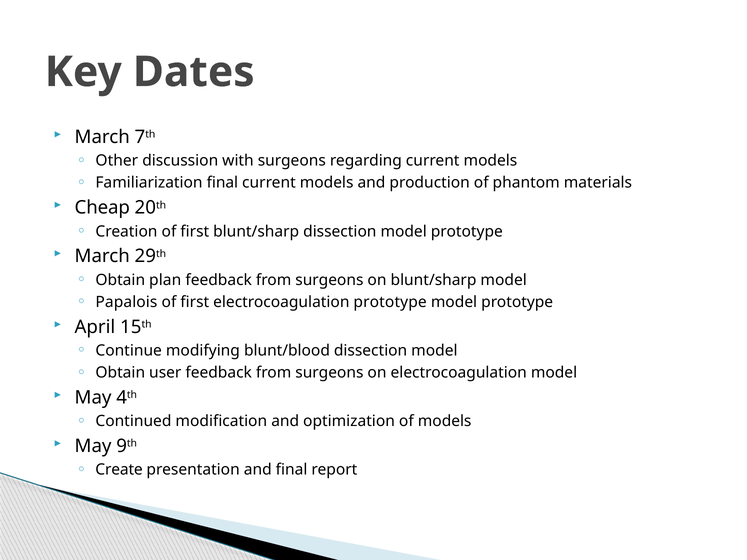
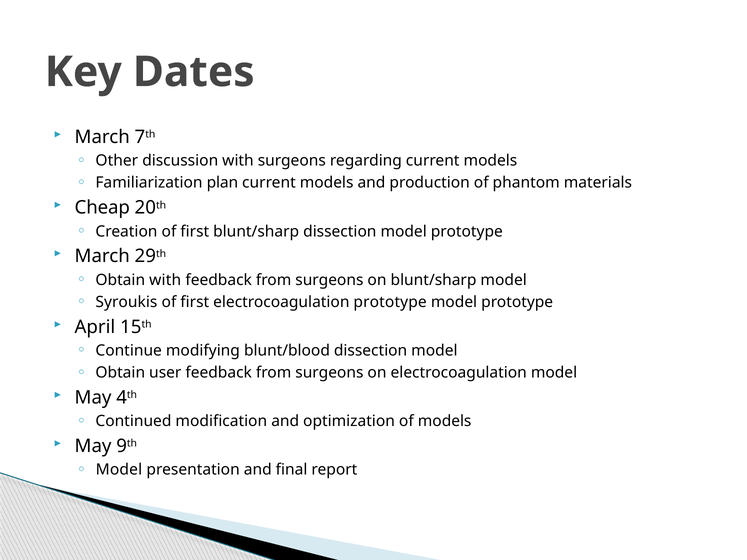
Familiarization final: final -> plan
Obtain plan: plan -> with
Papalois: Papalois -> Syroukis
Create at (119, 470): Create -> Model
